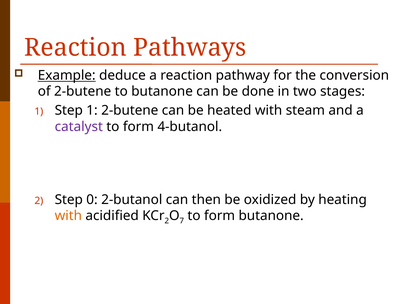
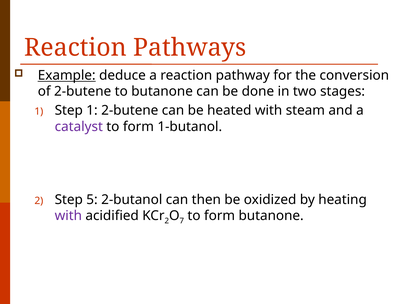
4-butanol: 4-butanol -> 1-butanol
0: 0 -> 5
with at (68, 216) colour: orange -> purple
